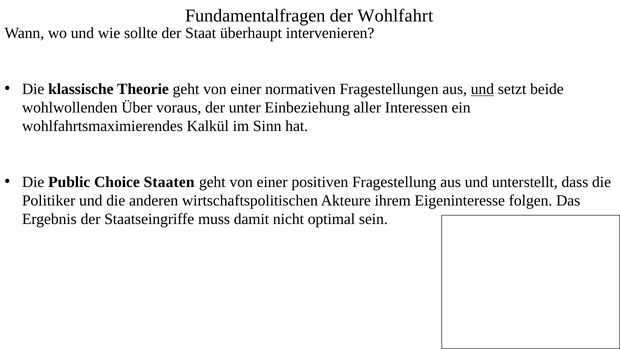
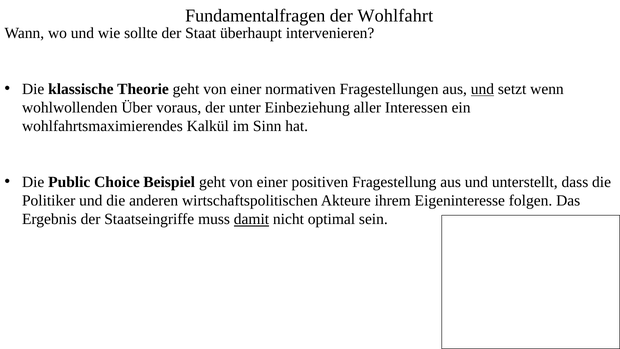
beide: beide -> wenn
Staaten: Staaten -> Beispiel
damit underline: none -> present
